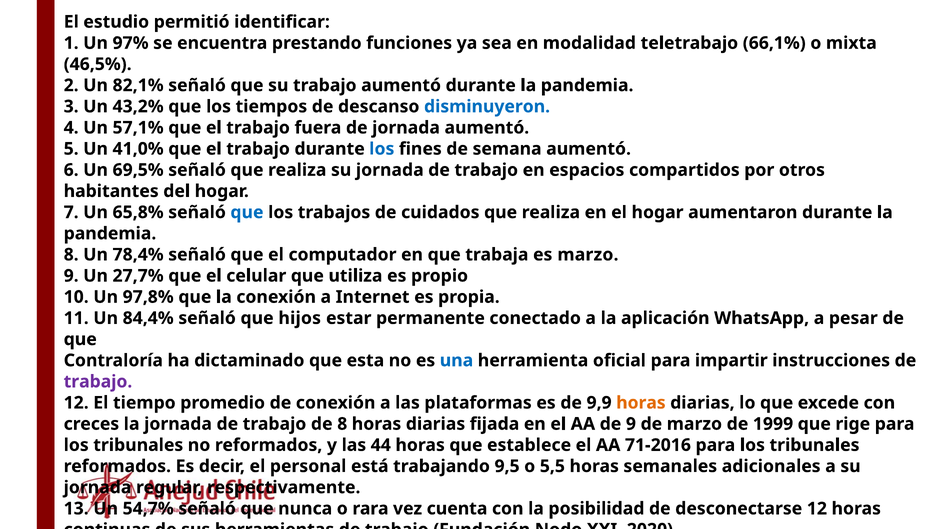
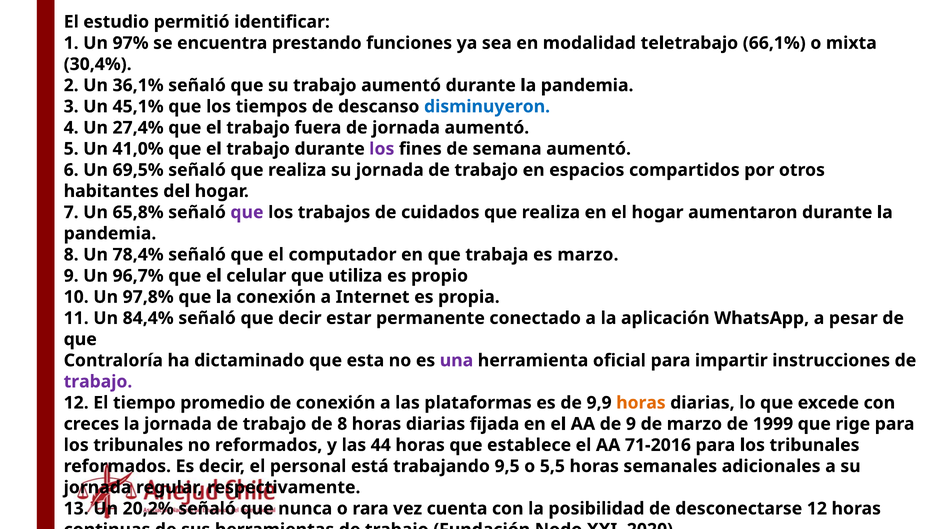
46,5%: 46,5% -> 30,4%
82,1%: 82,1% -> 36,1%
43,2%: 43,2% -> 45,1%
57,1%: 57,1% -> 27,4%
los at (382, 149) colour: blue -> purple
que at (247, 212) colour: blue -> purple
27,7%: 27,7% -> 96,7%
que hijos: hijos -> decir
una colour: blue -> purple
54,7%: 54,7% -> 20,2%
